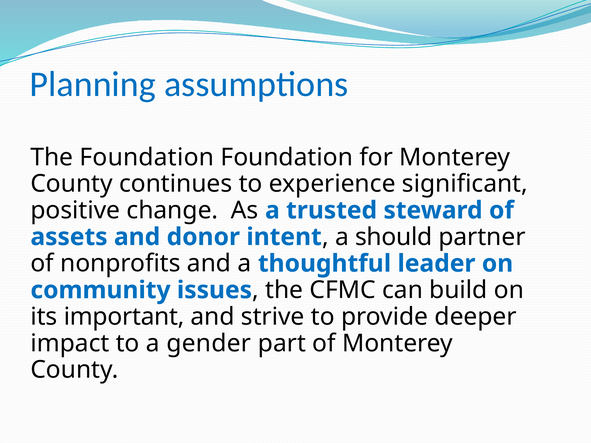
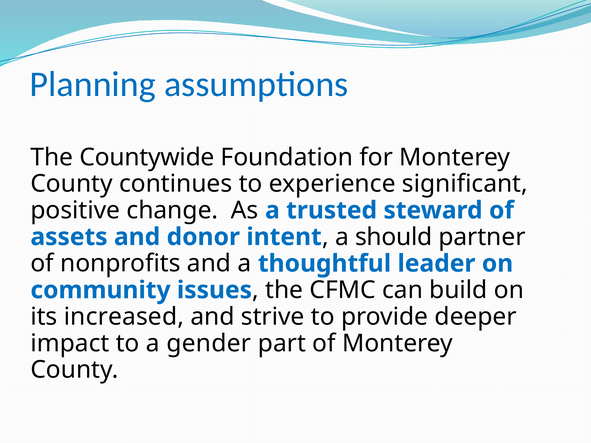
The Foundation: Foundation -> Countywide
important: important -> increased
